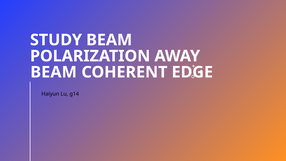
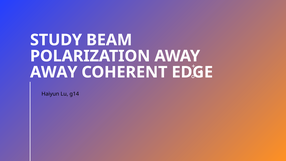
BEAM at (54, 72): BEAM -> AWAY
